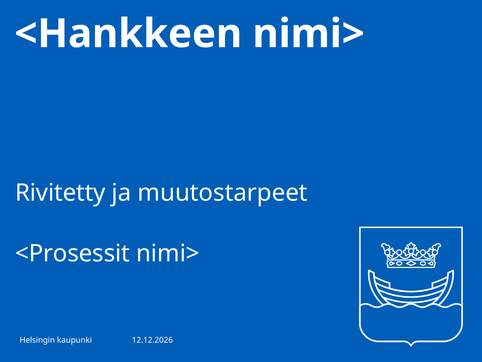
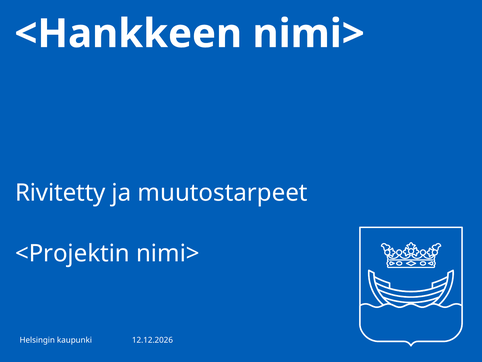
<Prosessit: <Prosessit -> <Projektin
